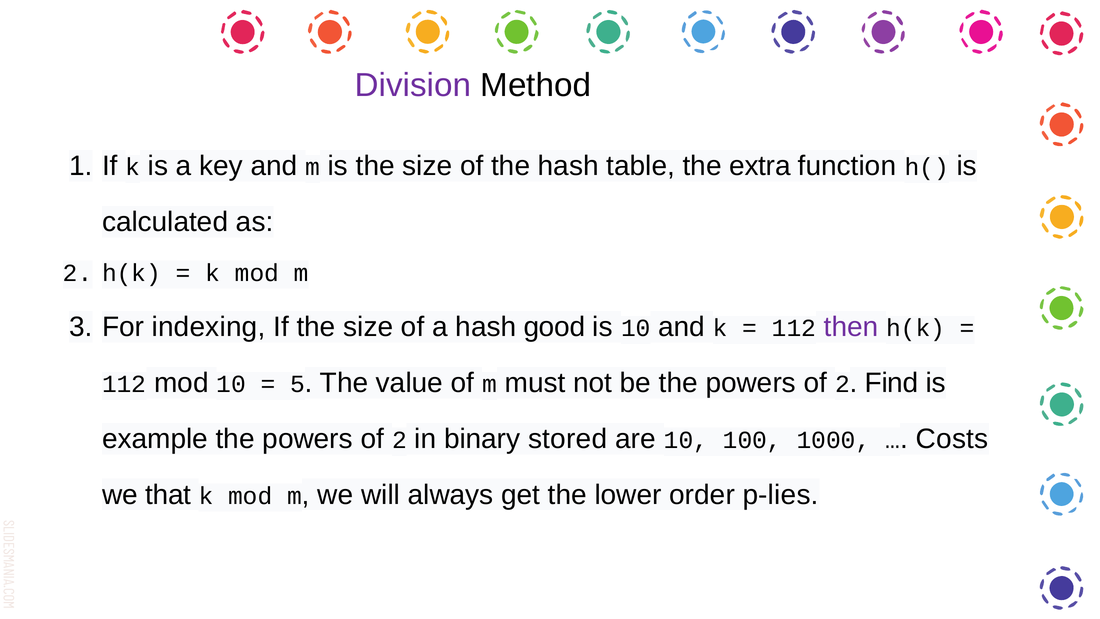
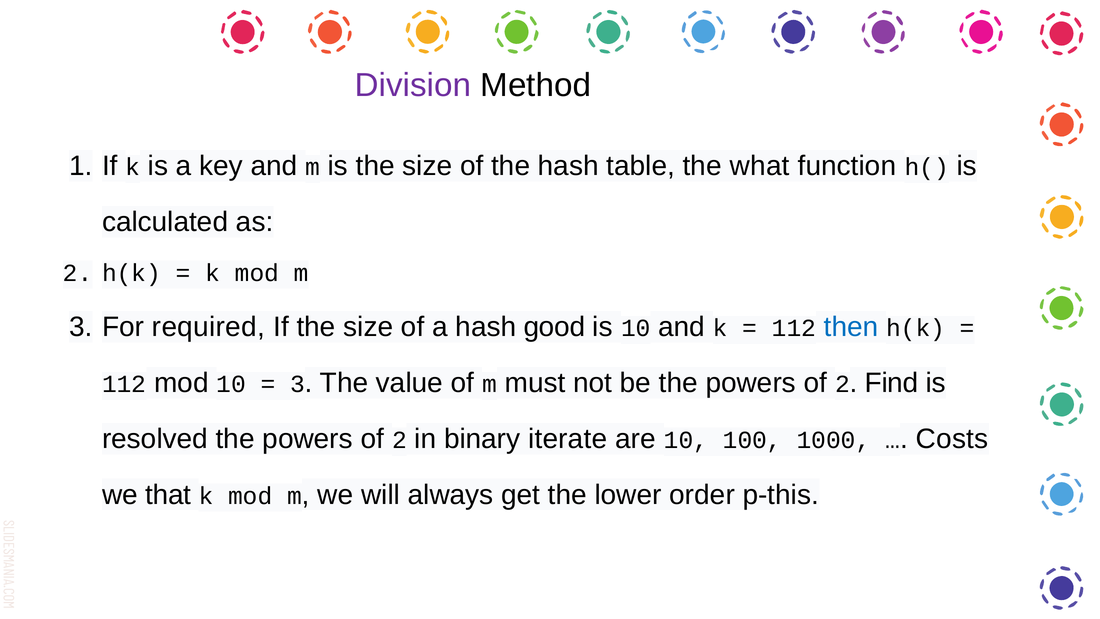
extra: extra -> what
indexing: indexing -> required
then colour: purple -> blue
5 at (298, 384): 5 -> 3
example: example -> resolved
stored: stored -> iterate
p-lies: p-lies -> p-this
